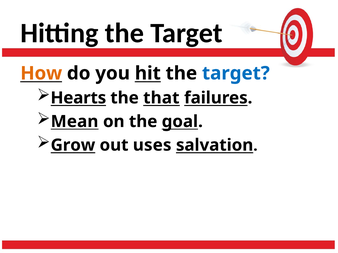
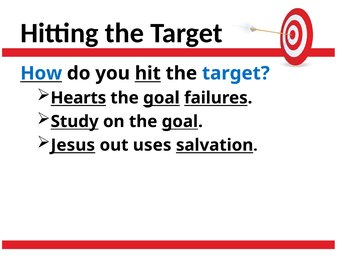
How colour: orange -> blue
that at (161, 98): that -> goal
Mean: Mean -> Study
Grow: Grow -> Jesus
